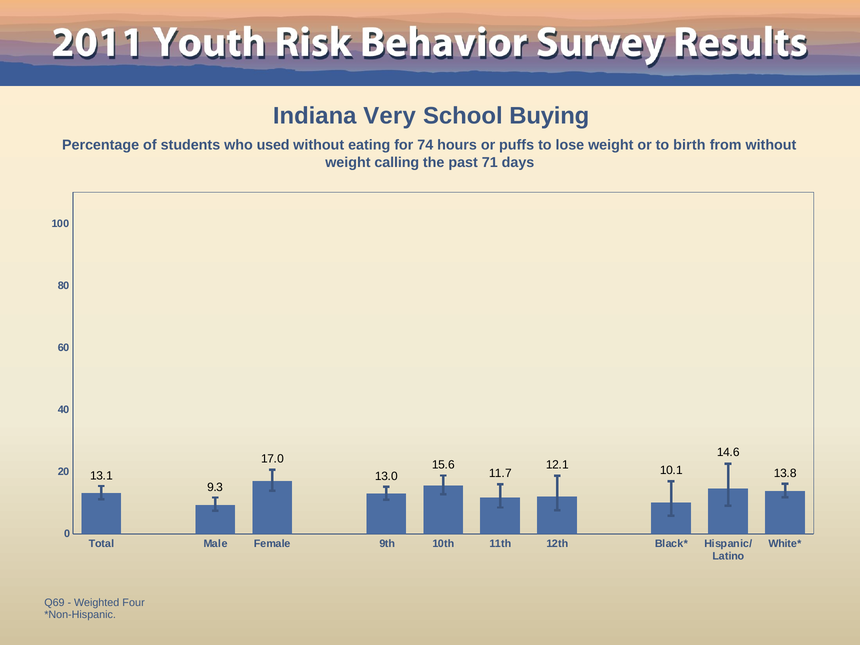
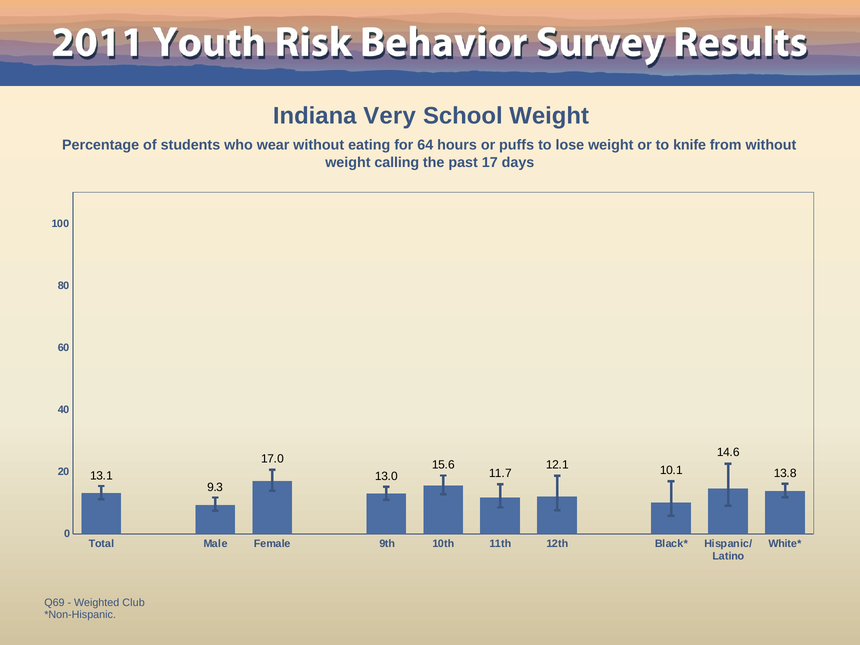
School Buying: Buying -> Weight
used: used -> wear
74: 74 -> 64
birth: birth -> knife
71: 71 -> 17
Four: Four -> Club
